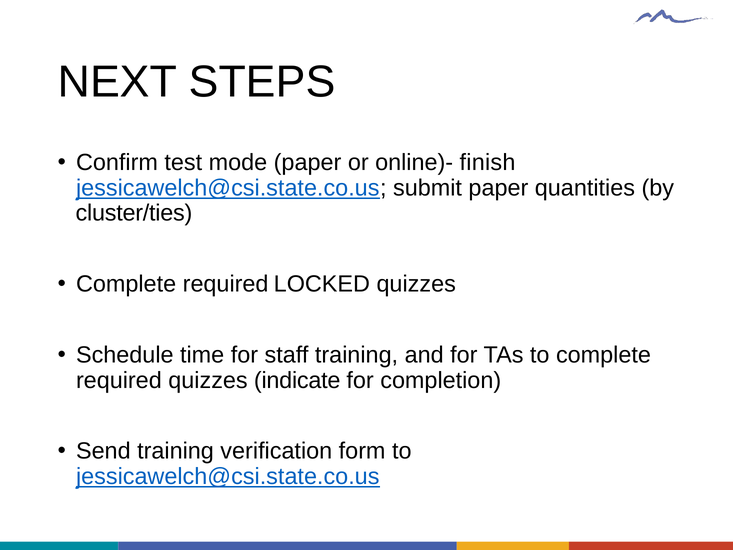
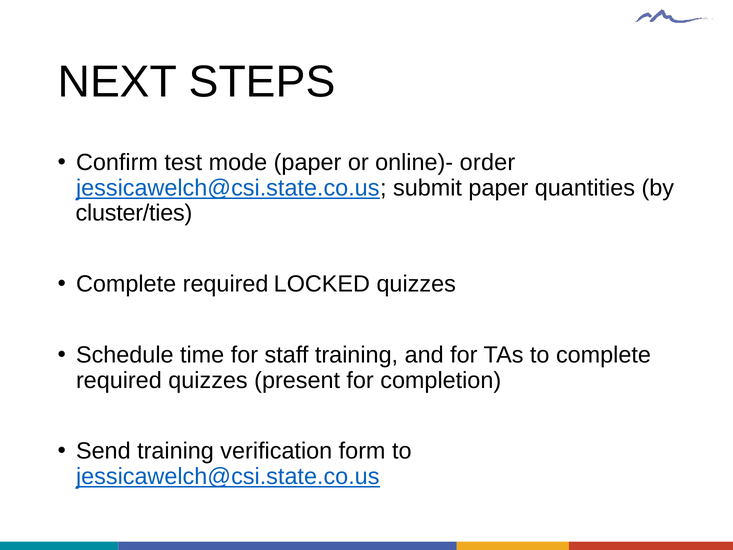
finish: finish -> order
indicate: indicate -> present
